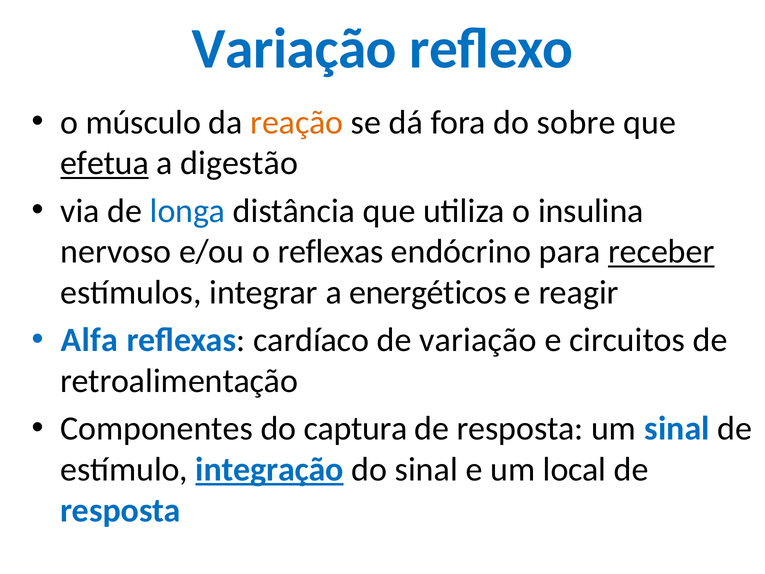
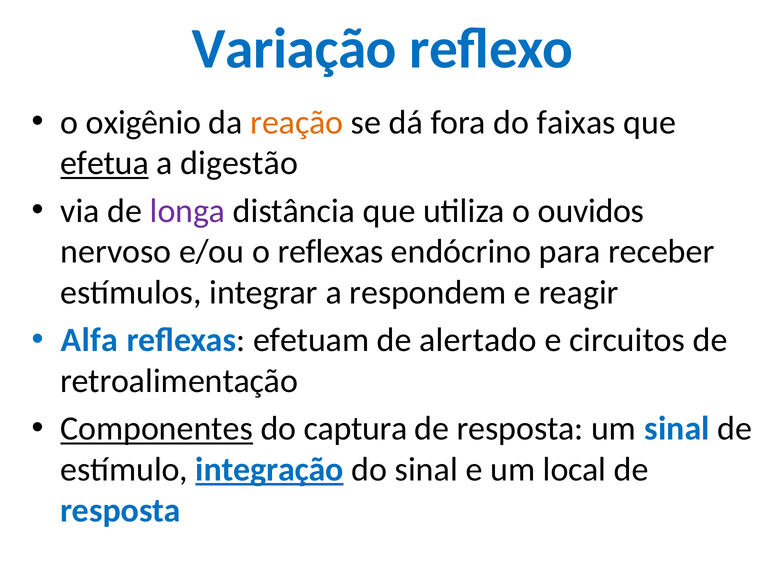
músculo: músculo -> oxigênio
sobre: sobre -> faixas
longa colour: blue -> purple
insulina: insulina -> ouvidos
receber underline: present -> none
energéticos: energéticos -> respondem
cardíaco: cardíaco -> efetuam
de variação: variação -> alertado
Componentes underline: none -> present
